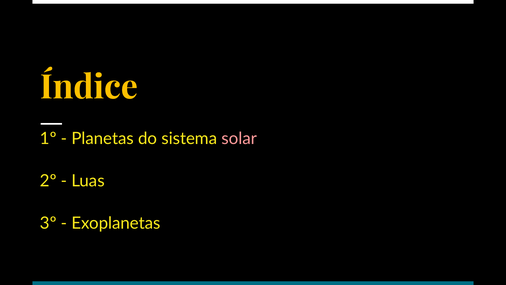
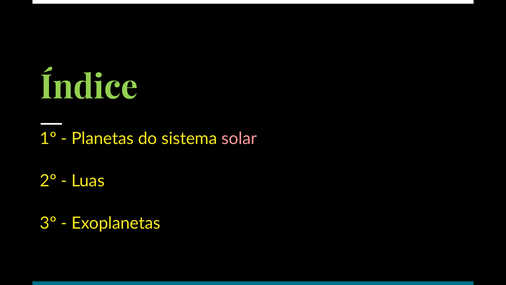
Índice colour: yellow -> light green
